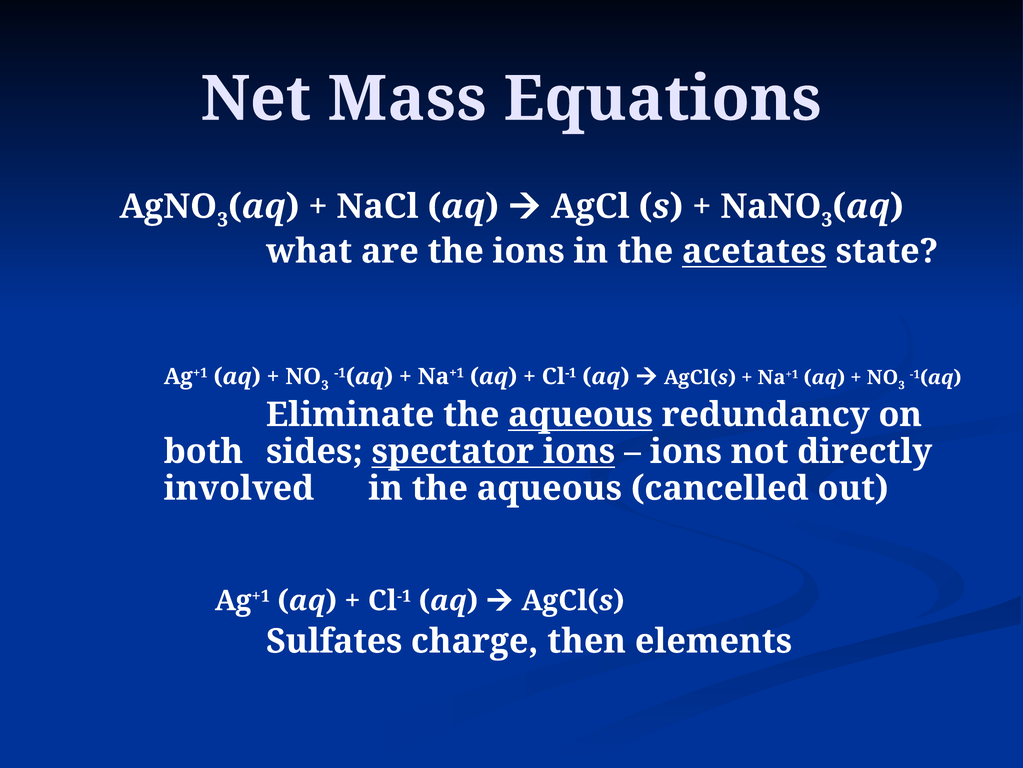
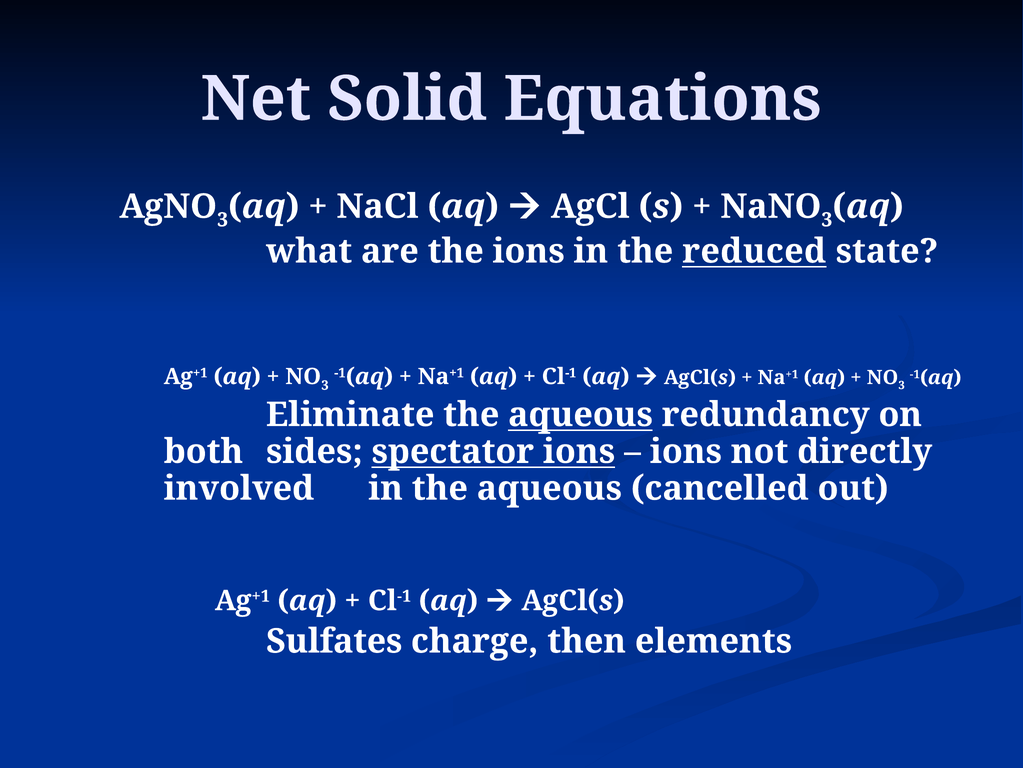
Mass: Mass -> Solid
acetates: acetates -> reduced
